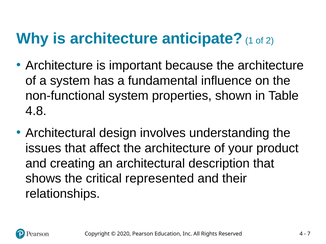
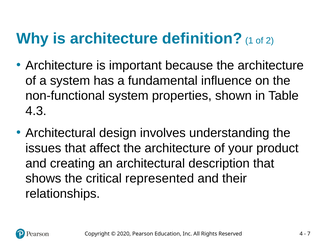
anticipate: anticipate -> definition
4.8: 4.8 -> 4.3
